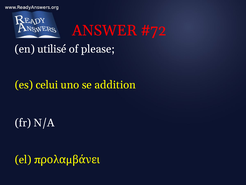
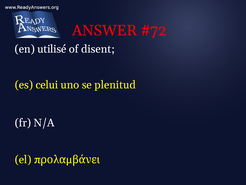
please: please -> disent
addition: addition -> plenitud
